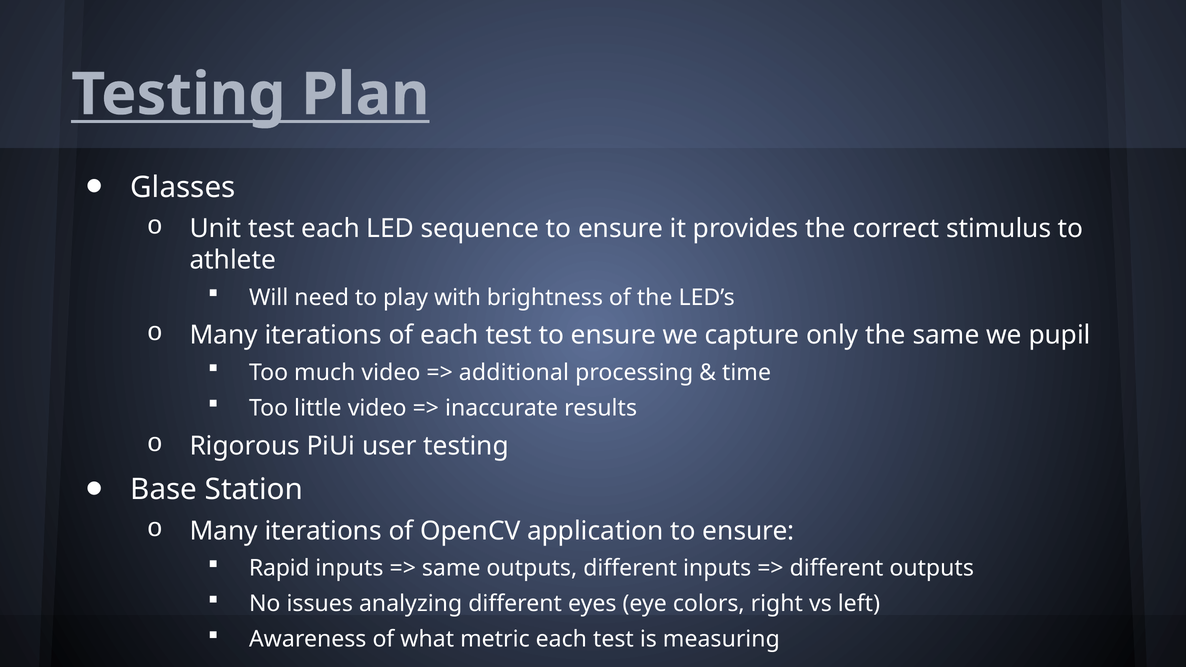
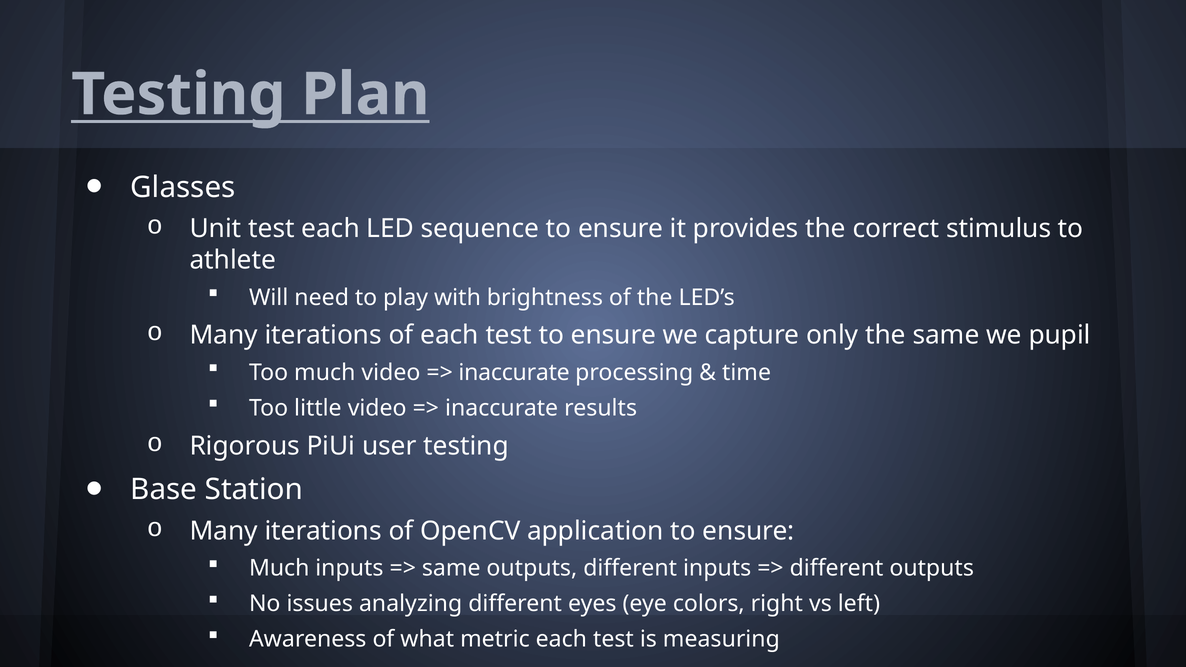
additional at (514, 373): additional -> inaccurate
Rapid at (279, 568): Rapid -> Much
